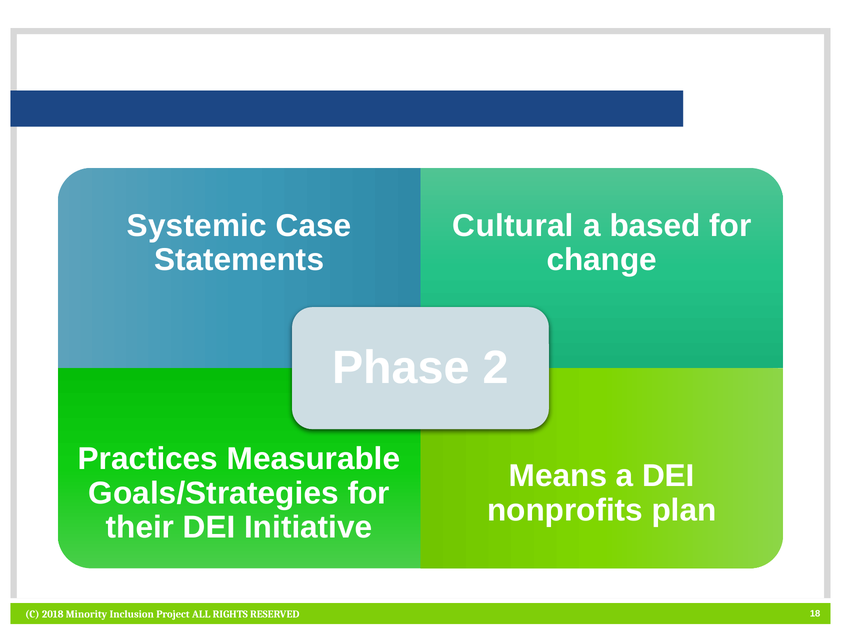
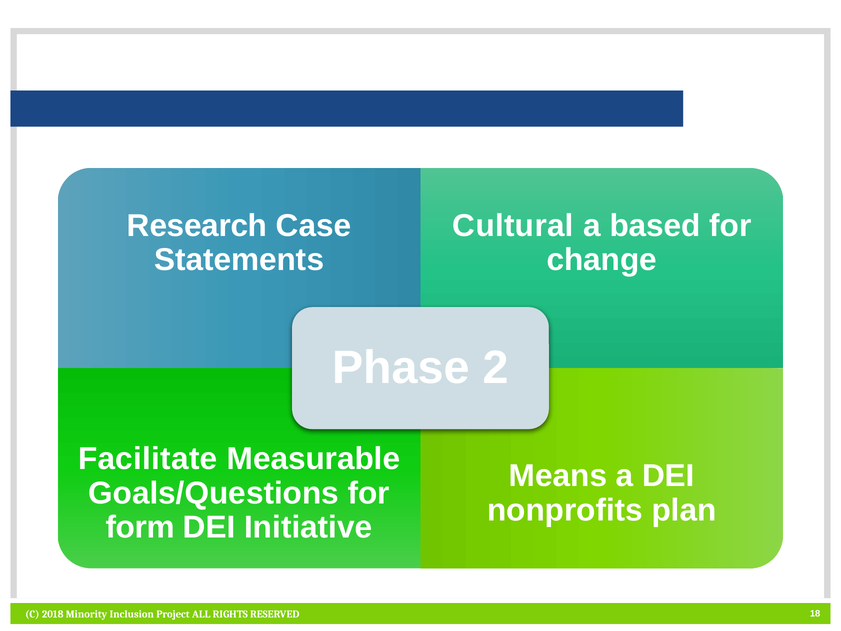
Systemic: Systemic -> Research
Practices: Practices -> Facilitate
Goals/Strategies: Goals/Strategies -> Goals/Questions
their: their -> form
